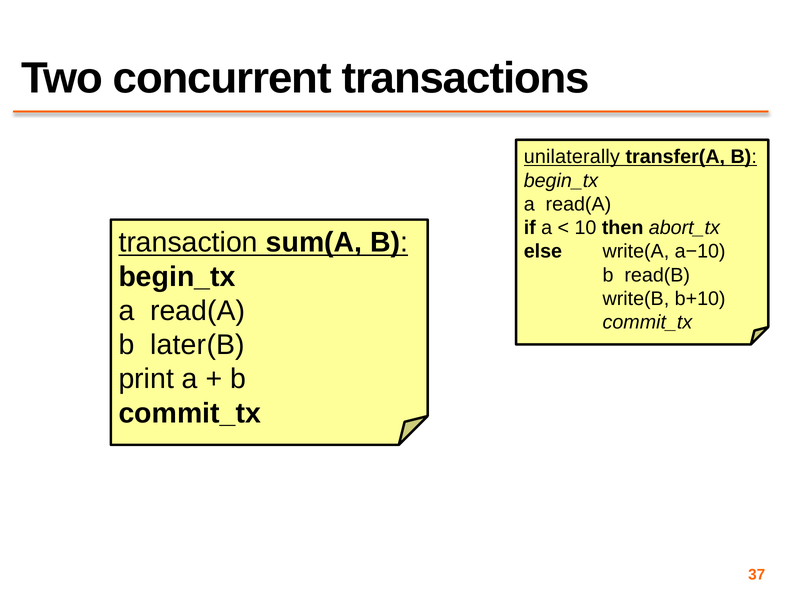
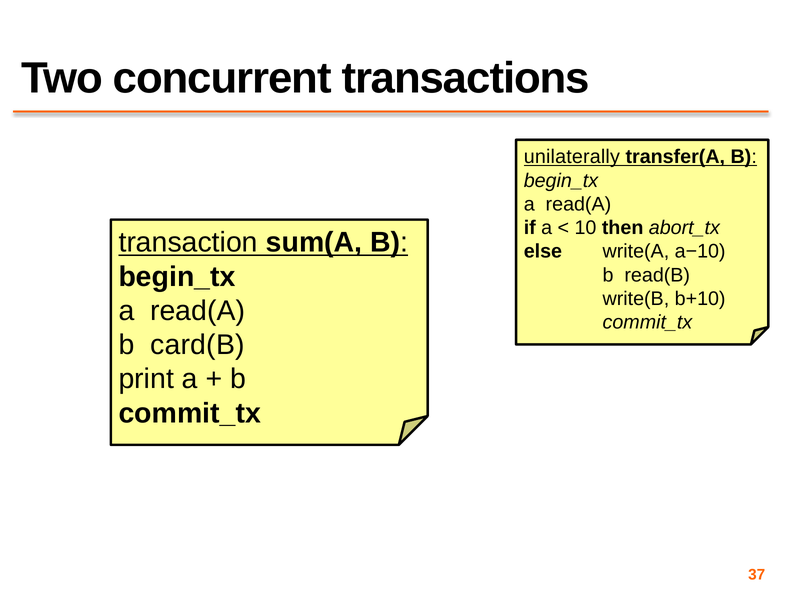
later(B: later(B -> card(B
